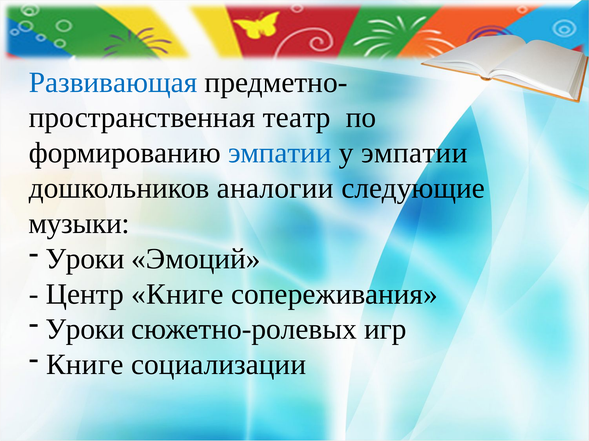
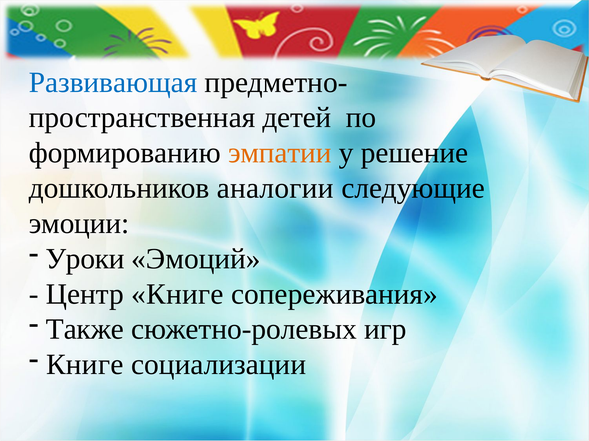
театр: театр -> детей
эмпатии at (280, 153) colour: blue -> orange
у эмпатии: эмпатии -> решение
музыки: музыки -> эмоции
Уроки at (85, 330): Уроки -> Также
